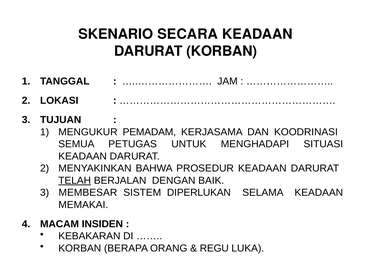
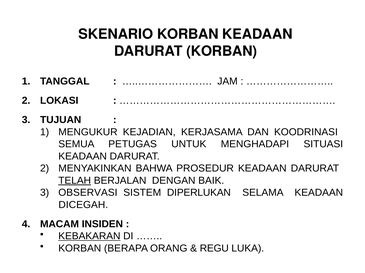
SKENARIO SECARA: SECARA -> KORBAN
PEMADAM: PEMADAM -> KEJADIAN
MEMBESAR: MEMBESAR -> OBSERVASI
MEMAKAI: MEMAKAI -> DICEGAH
KEBAKARAN underline: none -> present
